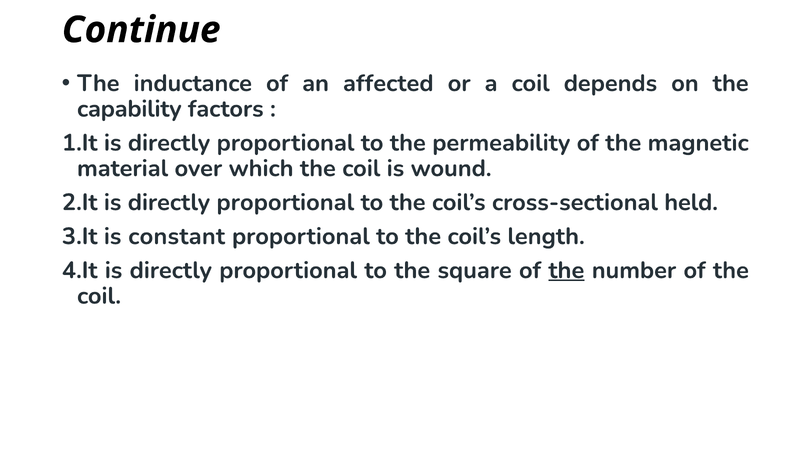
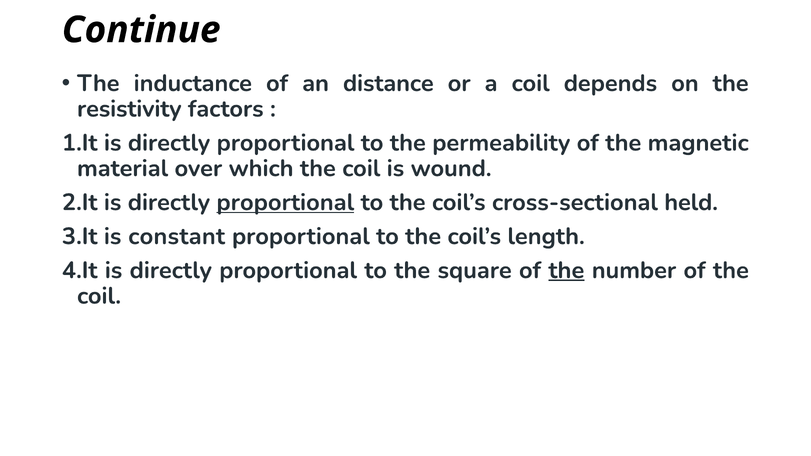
affected: affected -> distance
capability: capability -> resistivity
proportional at (285, 202) underline: none -> present
